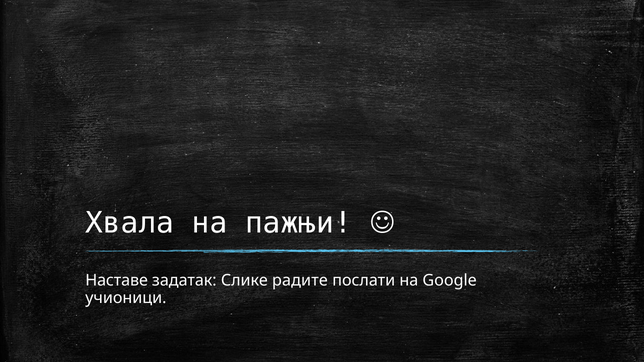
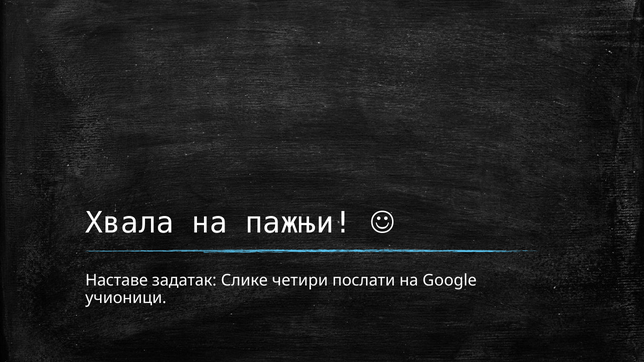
радите: радите -> четири
